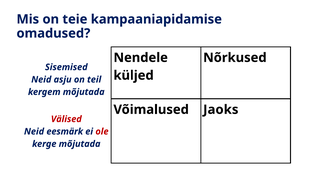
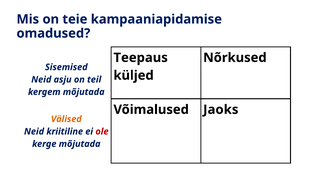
Nendele: Nendele -> Teepaus
Välised colour: red -> orange
eesmärk: eesmärk -> kriitiline
